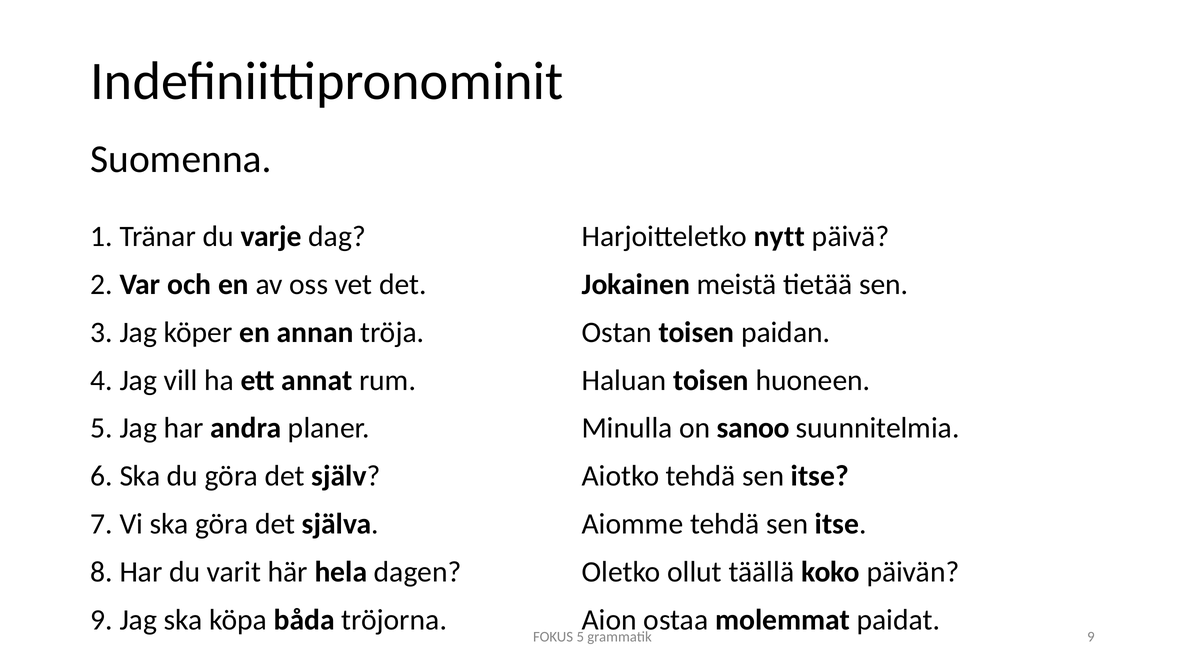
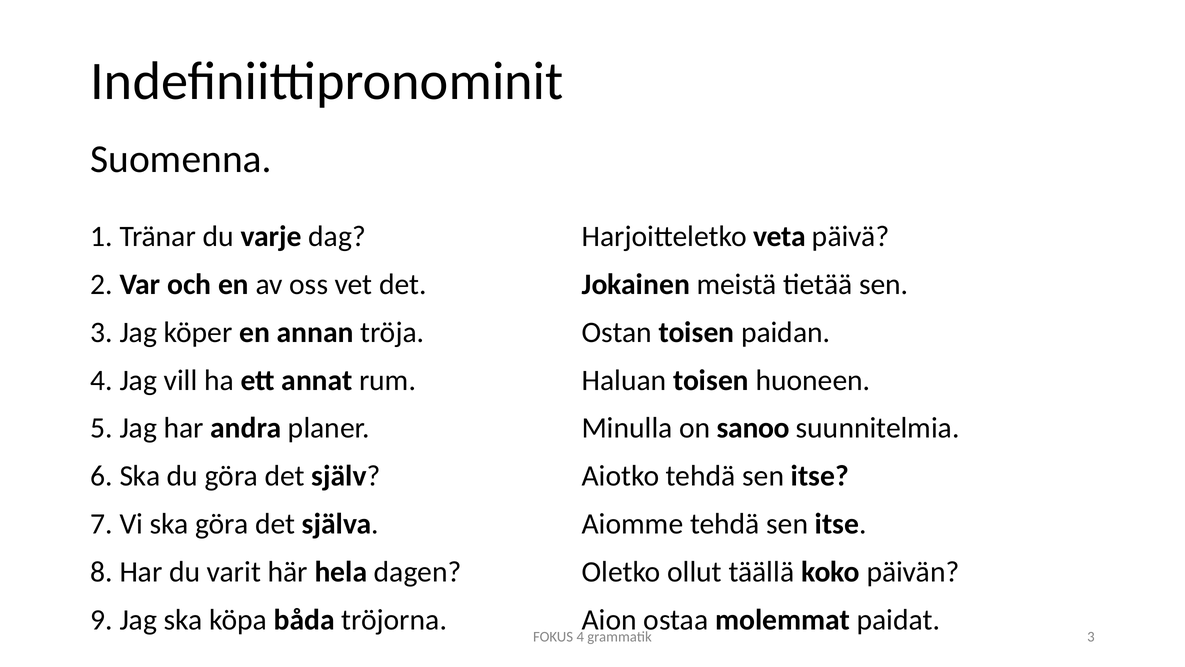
nytt: nytt -> veta
FOKUS 5: 5 -> 4
9 at (1091, 636): 9 -> 3
